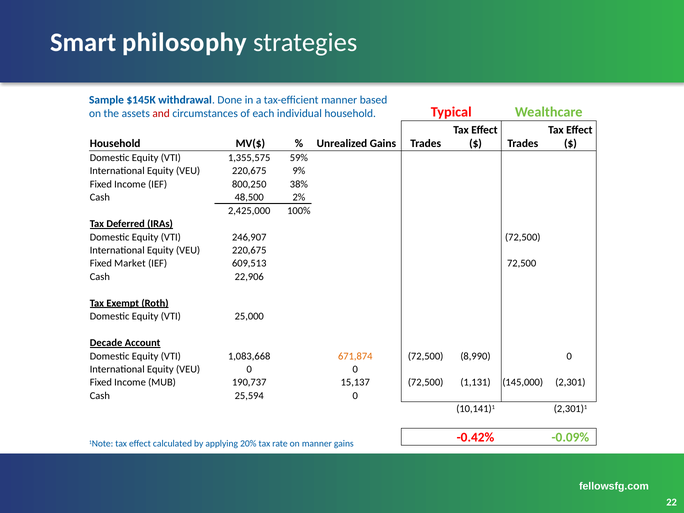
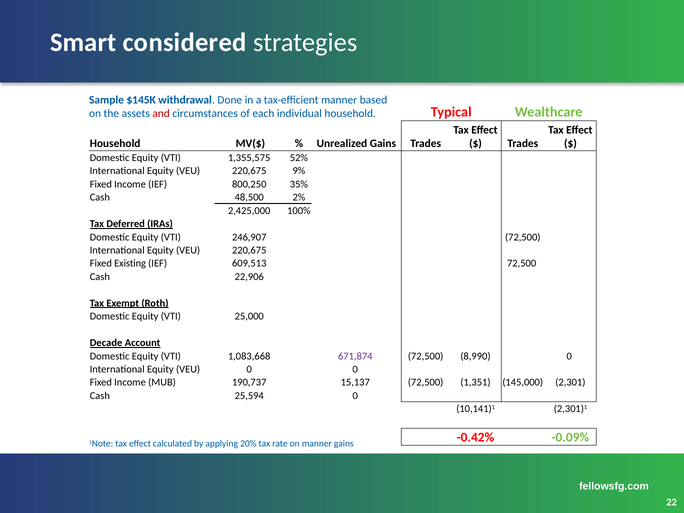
philosophy: philosophy -> considered
59%: 59% -> 52%
38%: 38% -> 35%
Market: Market -> Existing
671,874 colour: orange -> purple
1,131: 1,131 -> 1,351
